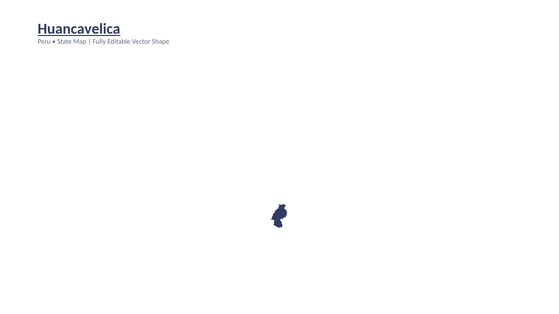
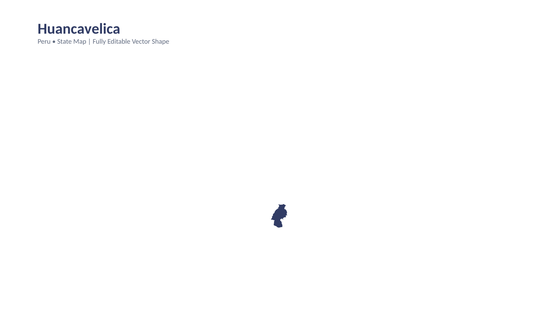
Huancavelica underline: present -> none
